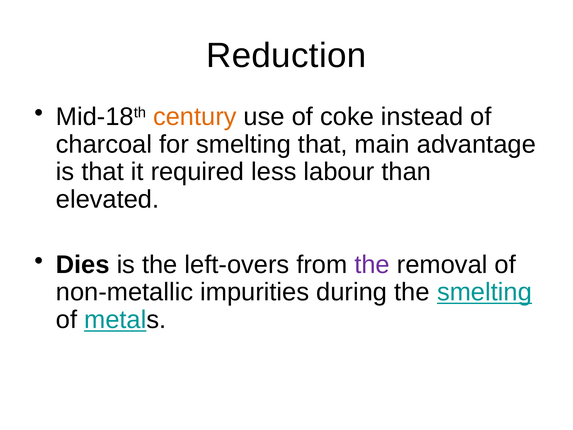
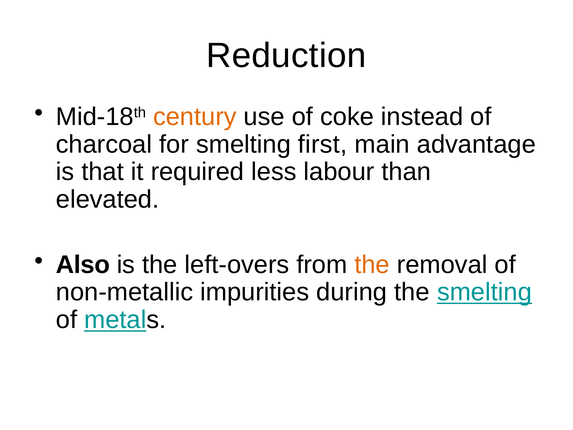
smelting that: that -> first
Dies: Dies -> Also
the at (372, 265) colour: purple -> orange
